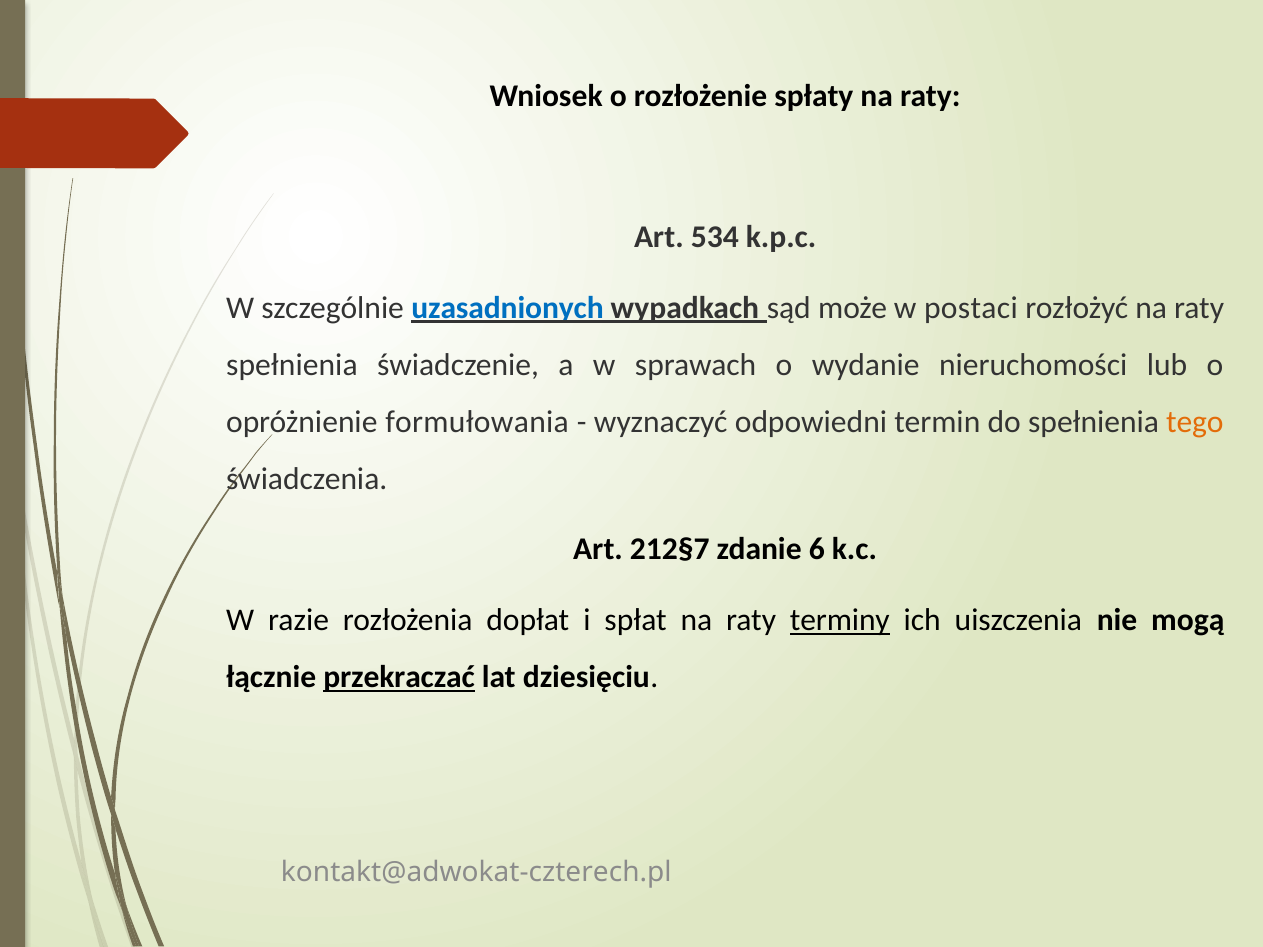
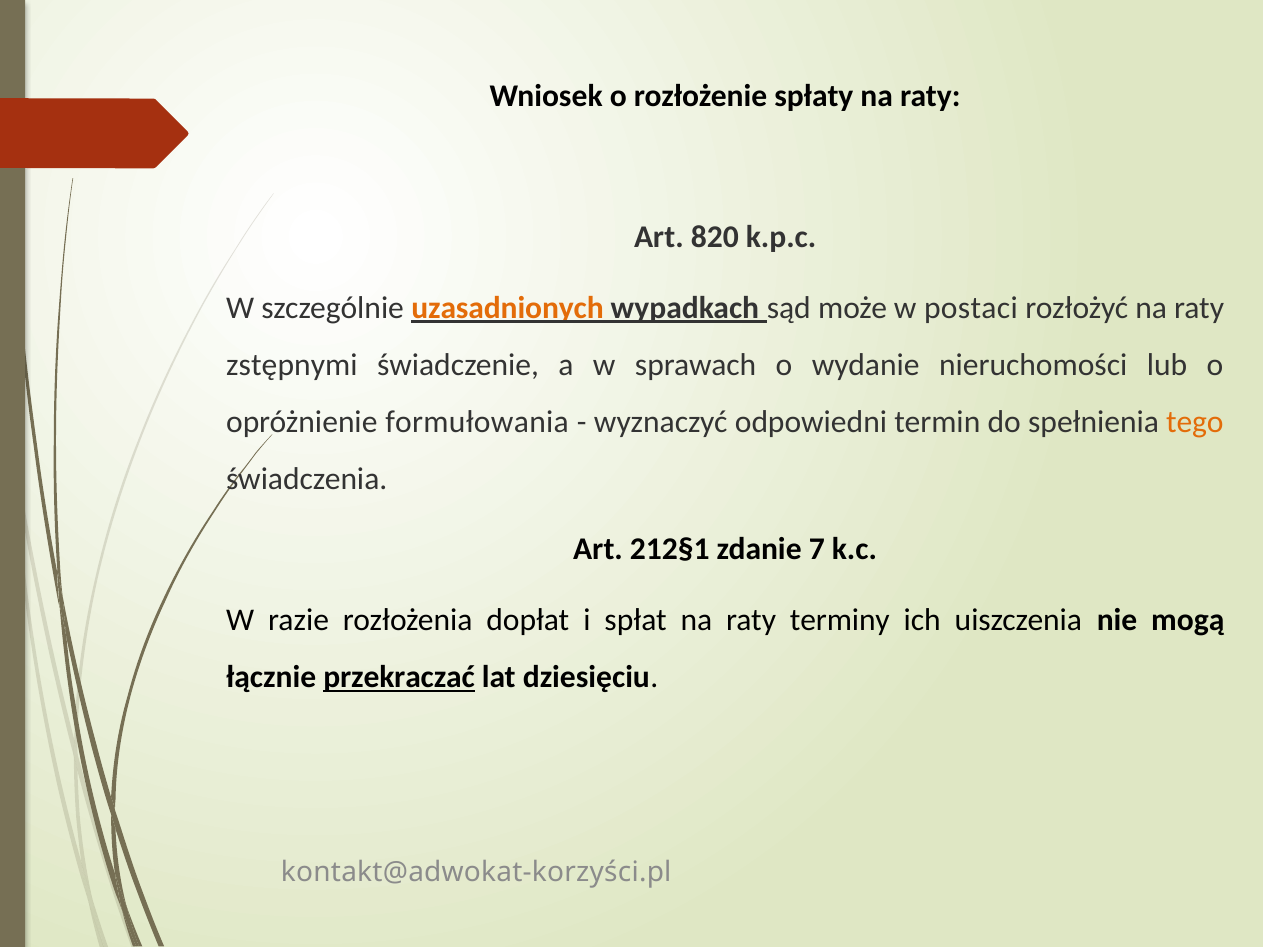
534: 534 -> 820
uzasadnionych colour: blue -> orange
spełnienia at (292, 365): spełnienia -> zstępnymi
212§7: 212§7 -> 212§1
6: 6 -> 7
terminy underline: present -> none
kontakt@adwokat-czterech.pl: kontakt@adwokat-czterech.pl -> kontakt@adwokat-korzyści.pl
